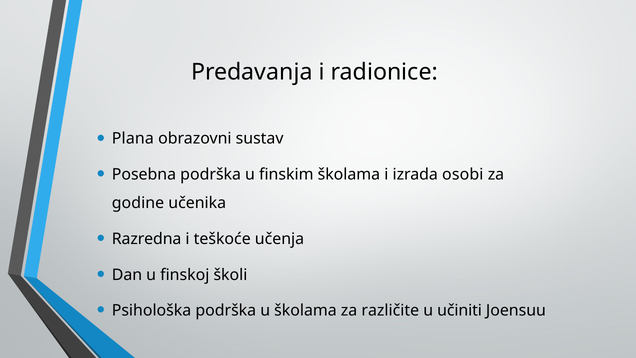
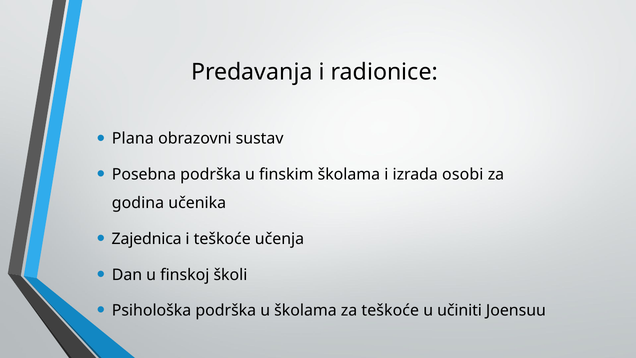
godine: godine -> godina
Razredna: Razredna -> Zajednica
za različite: različite -> teškoće
